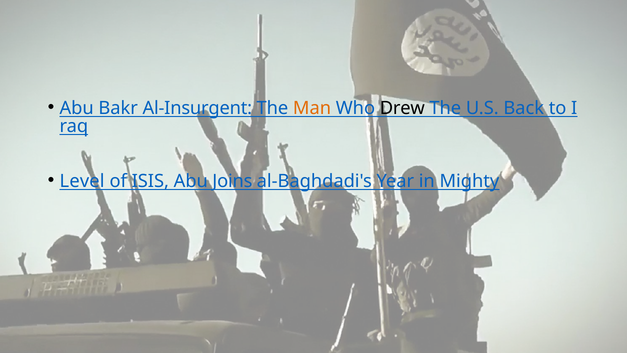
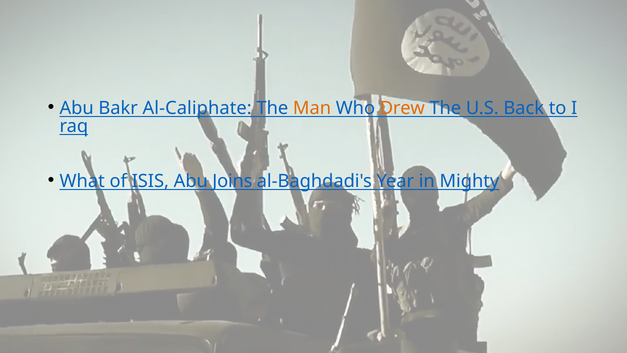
Al-Insurgent: Al-Insurgent -> Al-Caliphate
Drew colour: black -> orange
Level: Level -> What
